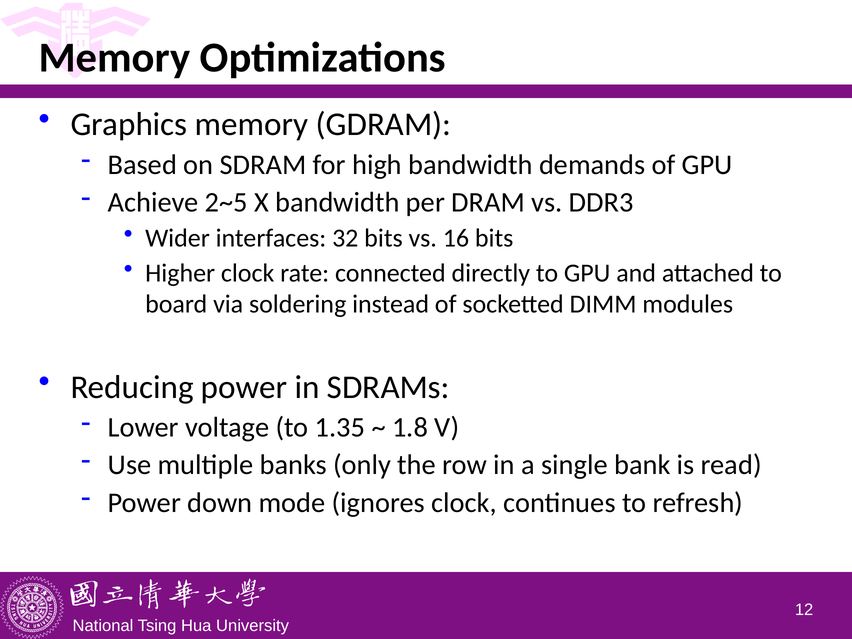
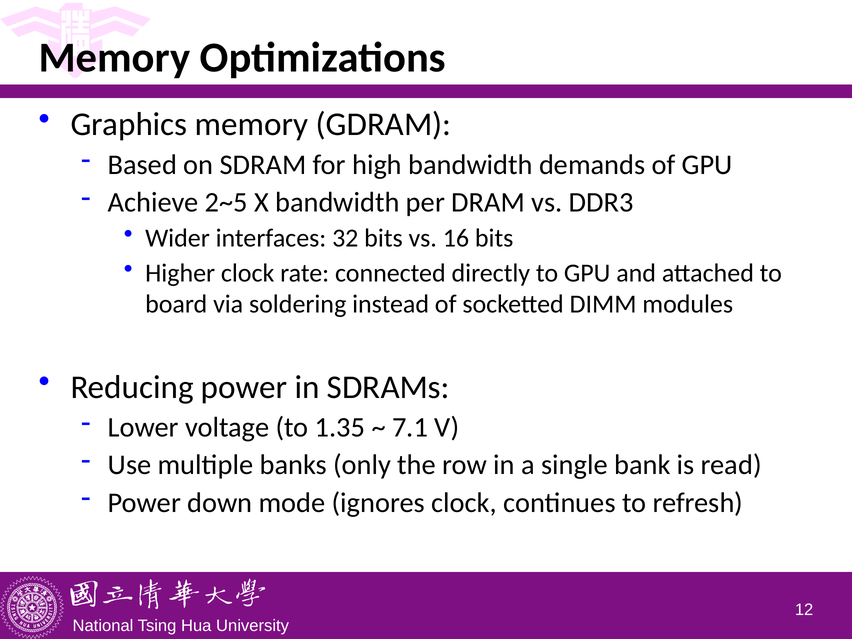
1.8: 1.8 -> 7.1
